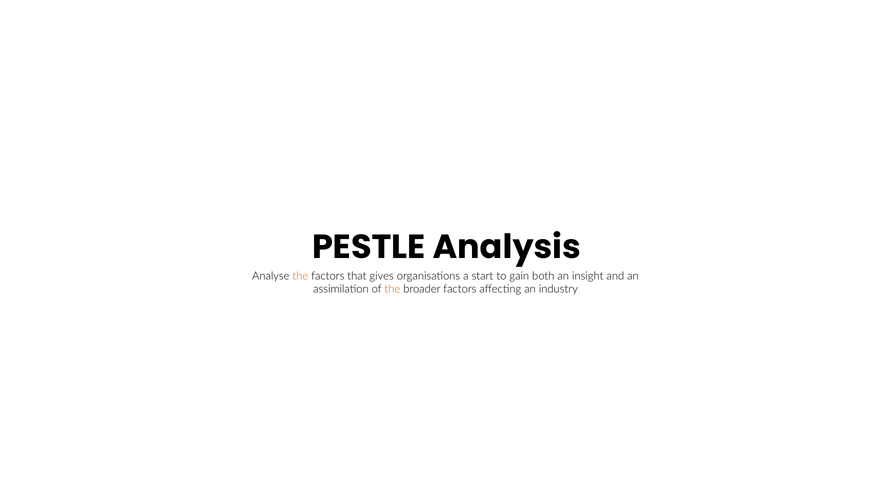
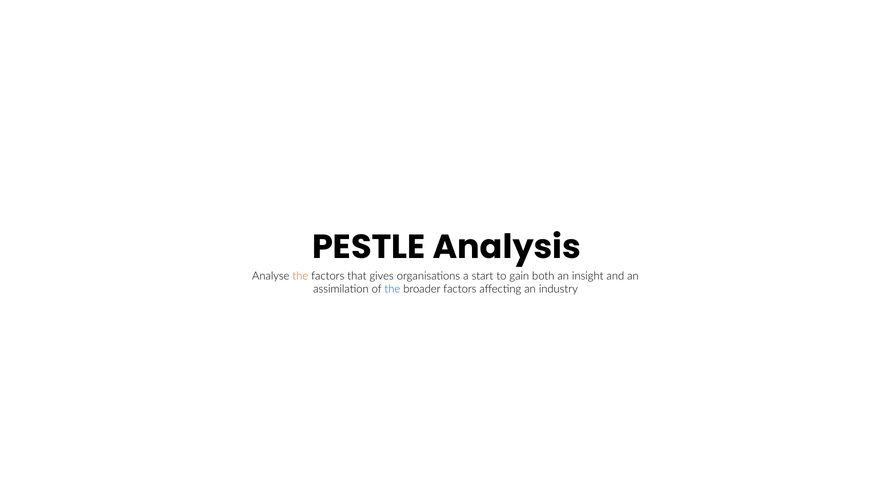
the at (392, 289) colour: orange -> blue
